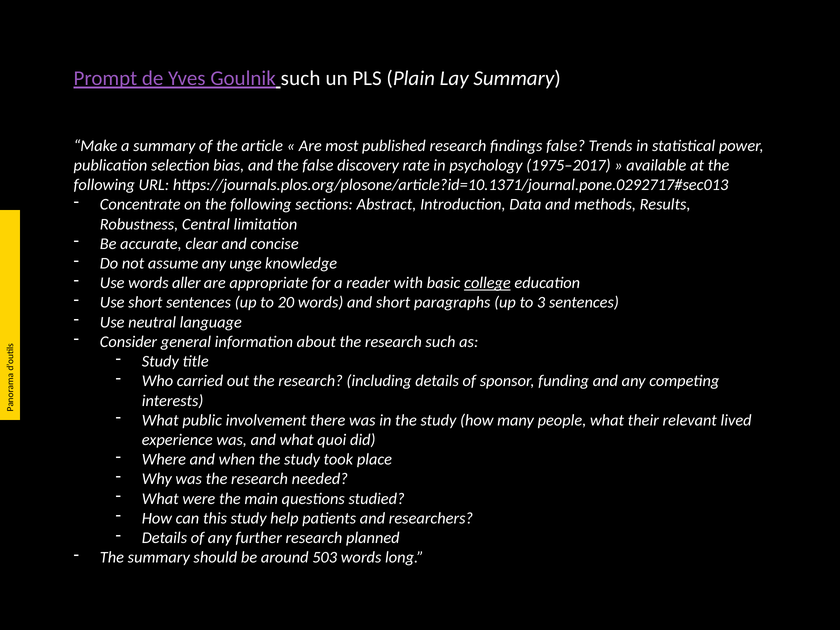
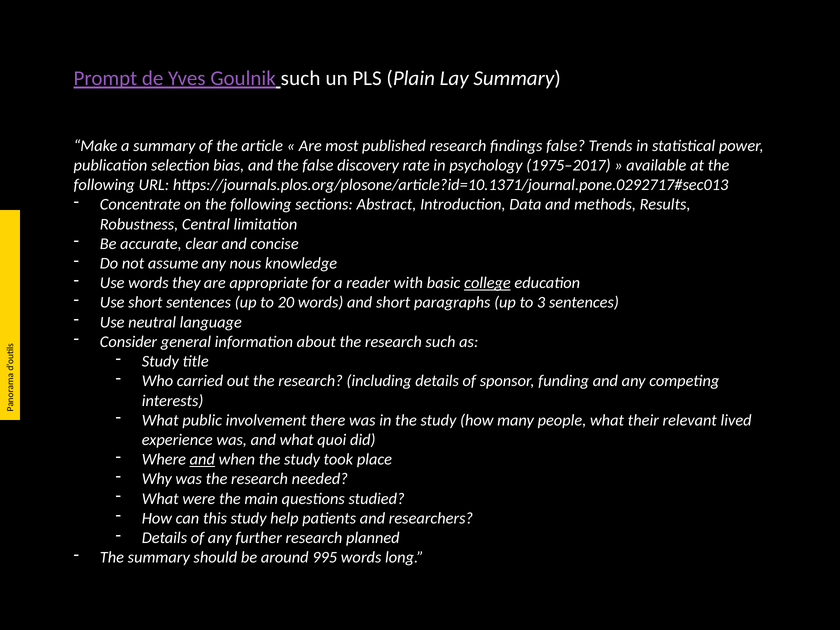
unge: unge -> nous
aller: aller -> they
and at (202, 459) underline: none -> present
503: 503 -> 995
